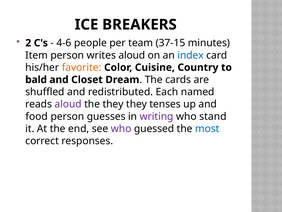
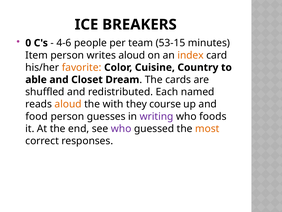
2: 2 -> 0
37-15: 37-15 -> 53-15
index colour: blue -> orange
bald: bald -> able
aloud at (68, 104) colour: purple -> orange
the they: they -> with
tenses: tenses -> course
stand: stand -> foods
most colour: blue -> orange
